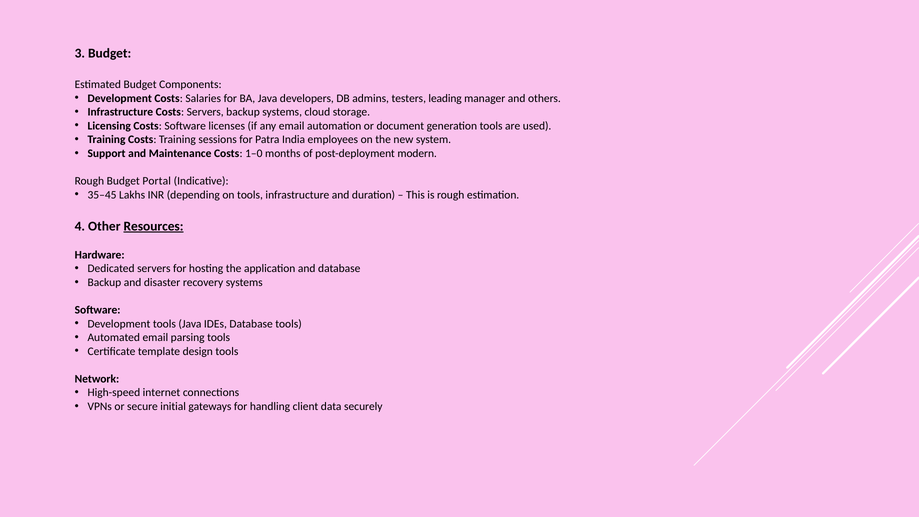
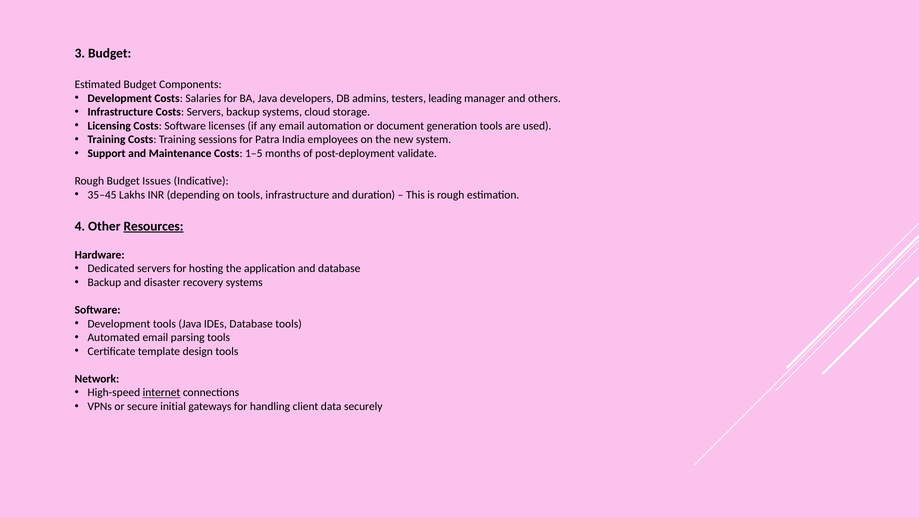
1–0: 1–0 -> 1–5
modern: modern -> validate
Portal: Portal -> Issues
internet underline: none -> present
